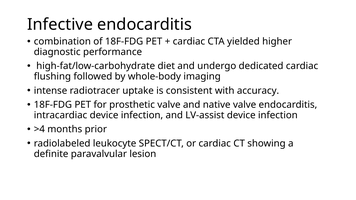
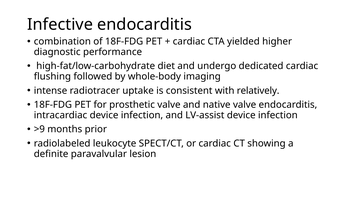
accuracy: accuracy -> relatively
>4: >4 -> >9
